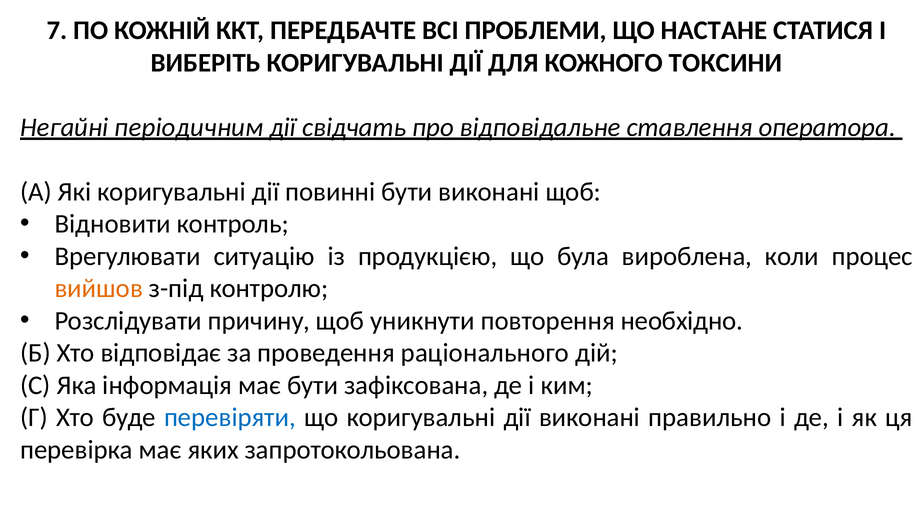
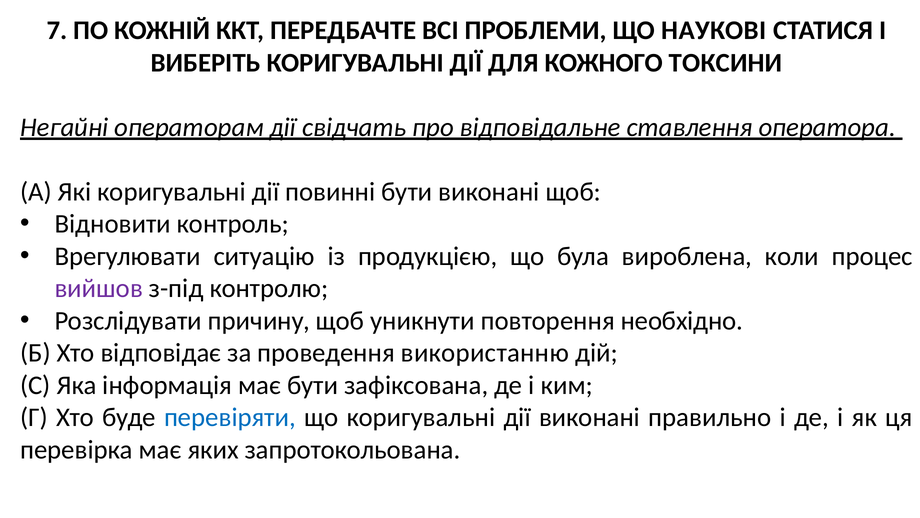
НАСТАНЕ: НАСТАНЕ -> НАУКОВІ
періодичним: періодичним -> операторам
вийшов colour: orange -> purple
раціонального: раціонального -> використанню
